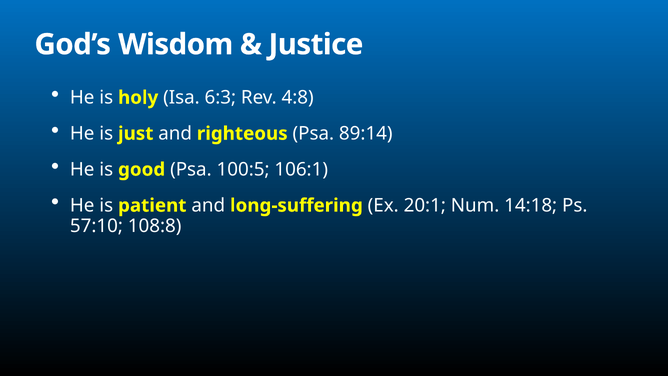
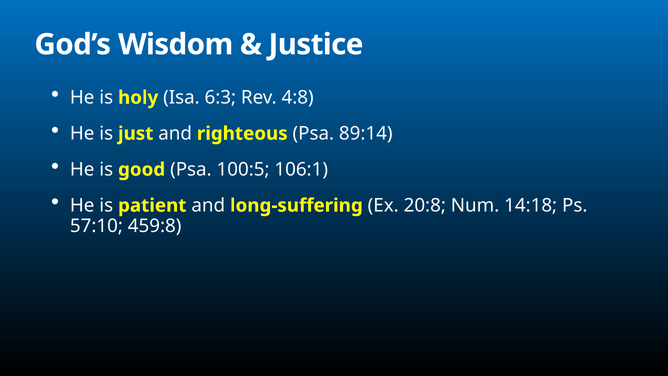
20:1: 20:1 -> 20:8
108:8: 108:8 -> 459:8
